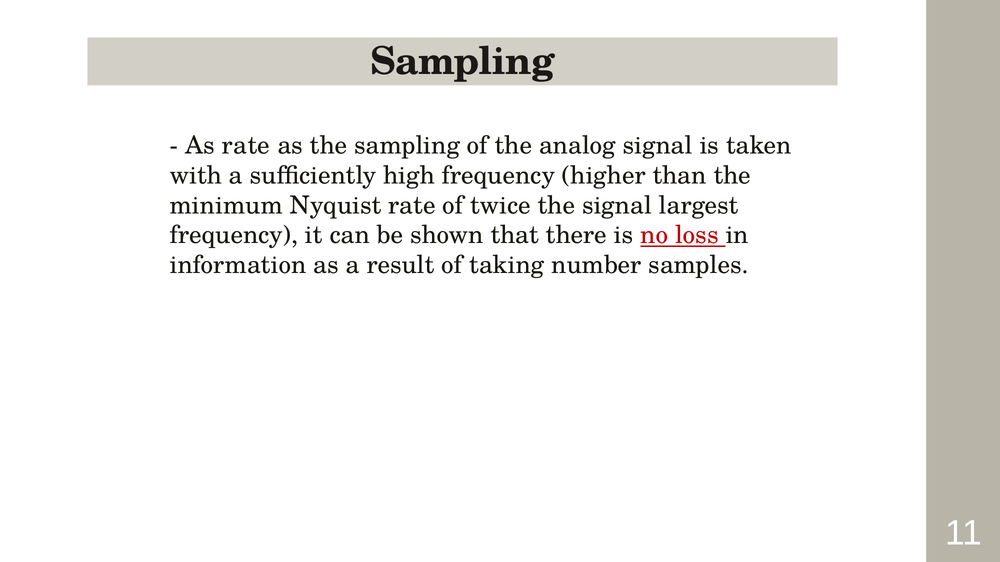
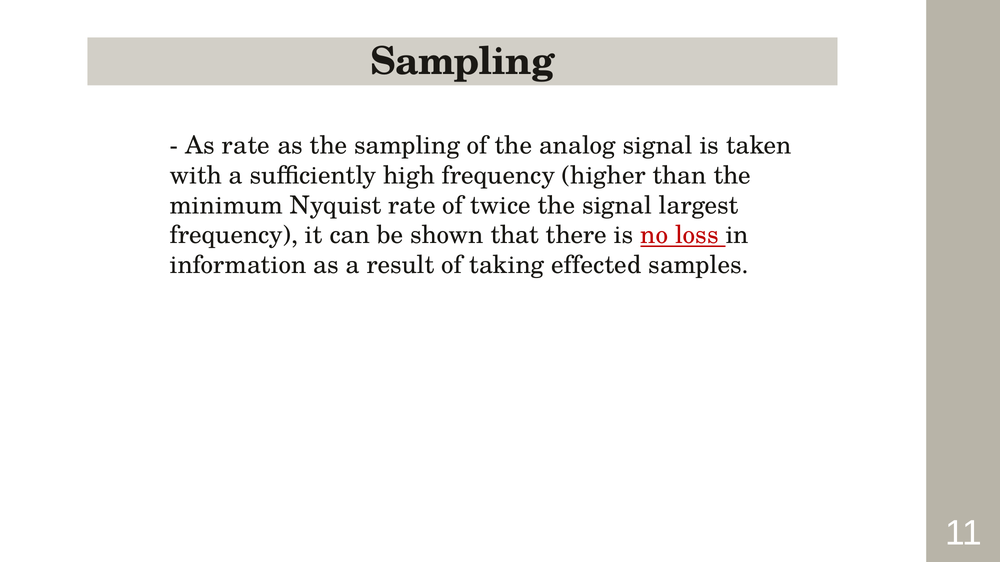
number: number -> effected
